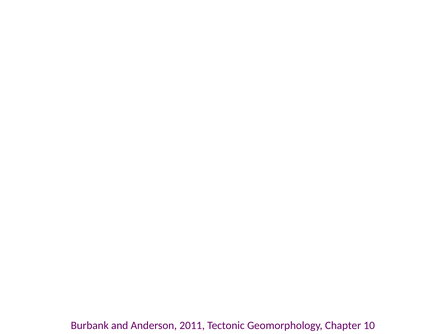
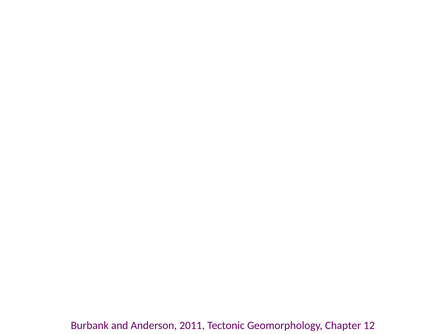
10: 10 -> 12
